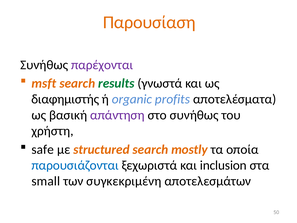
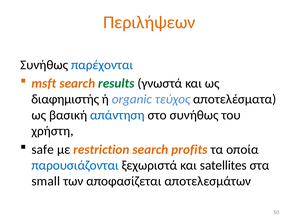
Παρουσίαση: Παρουσίαση -> Περιλήψεων
παρέχονται colour: purple -> blue
profits: profits -> τεύχος
απάντηση colour: purple -> blue
structured: structured -> restriction
mostly: mostly -> profits
inclusion: inclusion -> satellites
συγκεκριμένη: συγκεκριμένη -> αποφασίζεται
